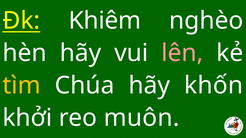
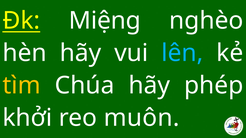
Khiêm: Khiêm -> Miệng
lên colour: pink -> light blue
khốn: khốn -> phép
